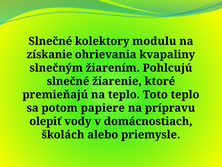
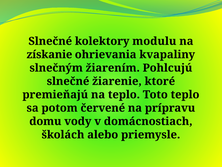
papiere: papiere -> červené
olepiť: olepiť -> domu
